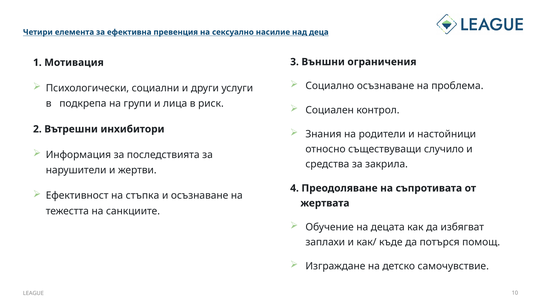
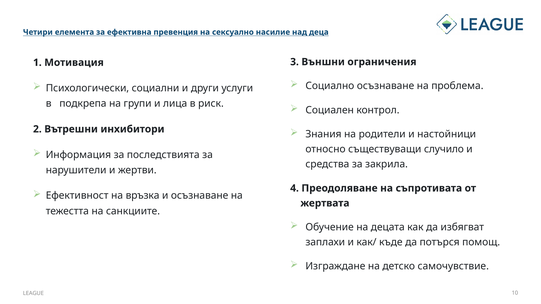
стъпка: стъпка -> връзка
